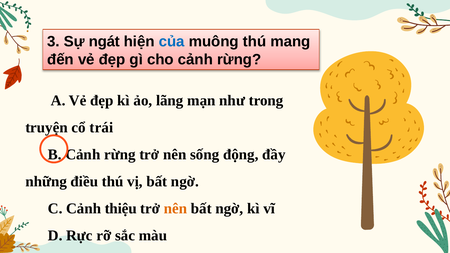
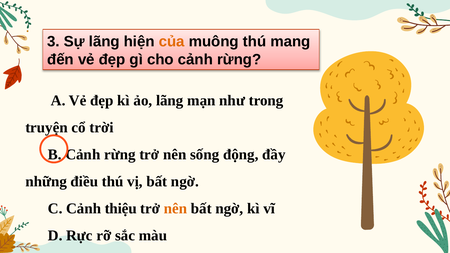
Sự ngát: ngát -> lãng
của colour: blue -> orange
trái: trái -> trời
